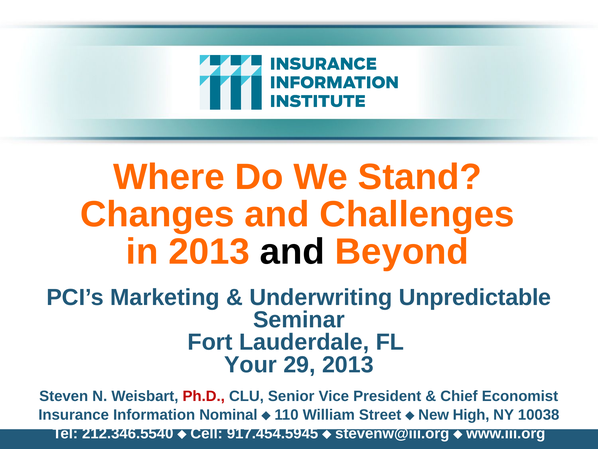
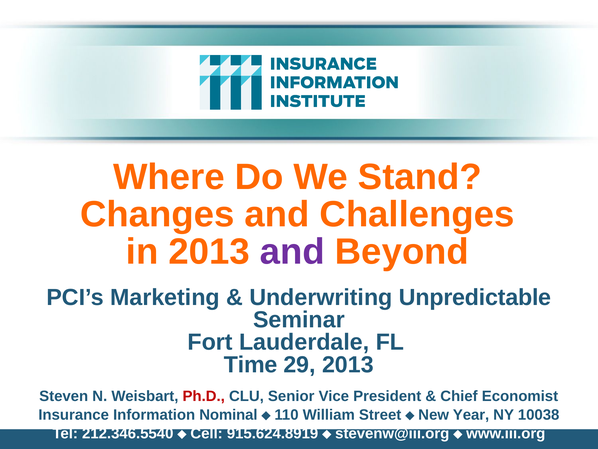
and at (292, 251) colour: black -> purple
Your: Your -> Time
High: High -> Year
917.454.5945: 917.454.5945 -> 915.624.8919
